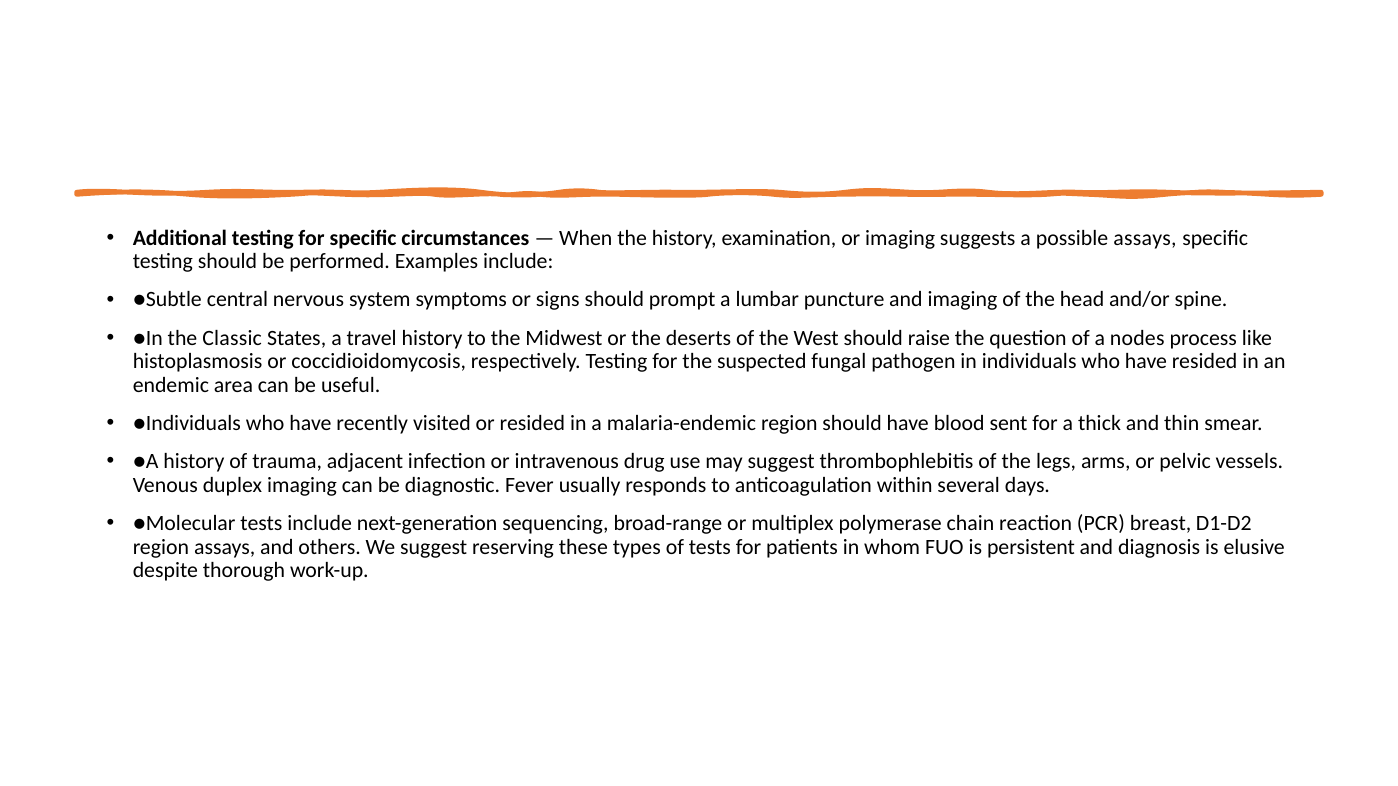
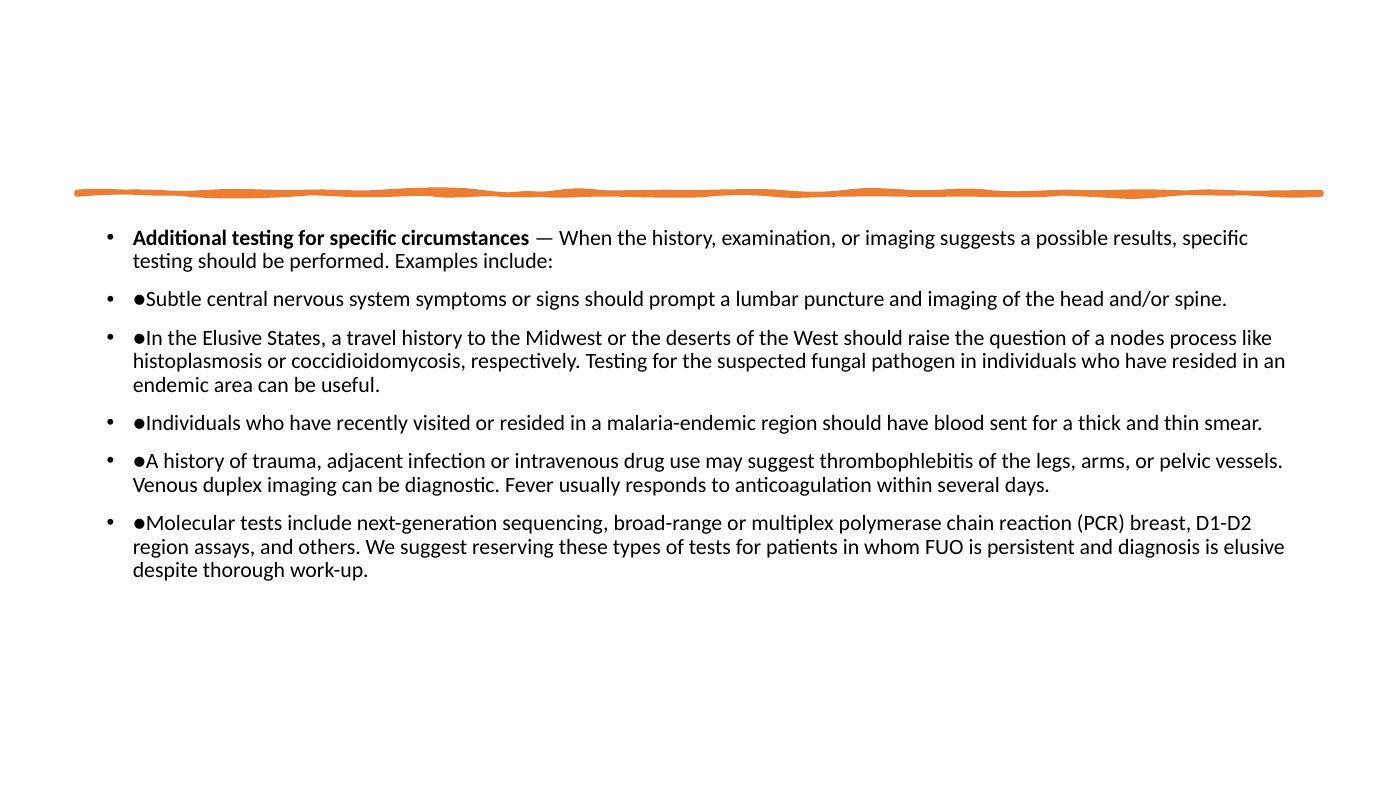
possible assays: assays -> results
the Classic: Classic -> Elusive
